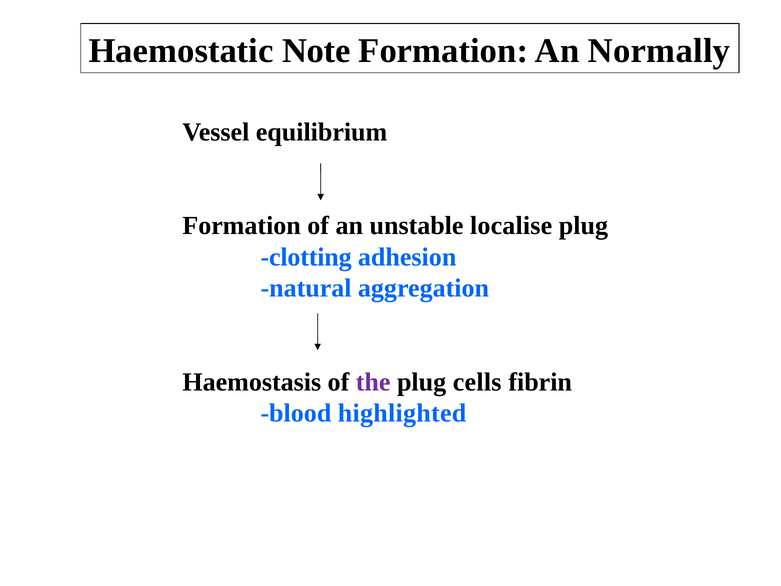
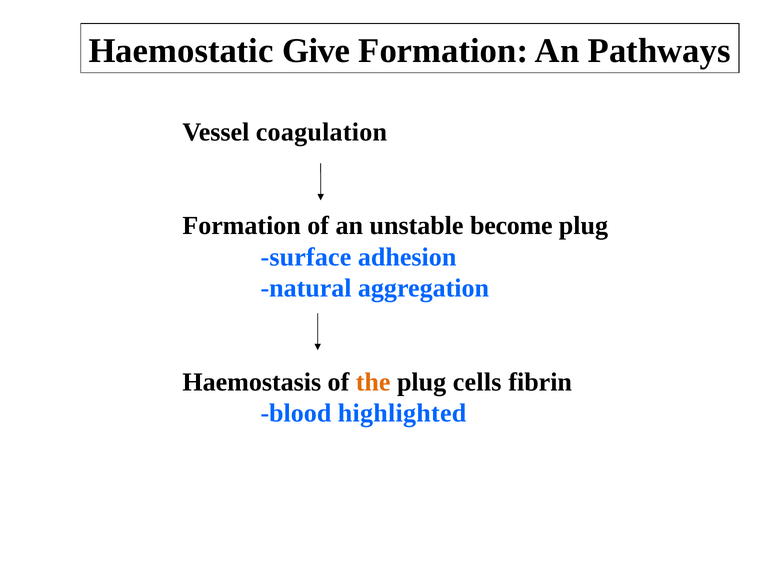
Note: Note -> Give
Normally: Normally -> Pathways
equilibrium: equilibrium -> coagulation
localise: localise -> become
clotting: clotting -> surface
the colour: purple -> orange
